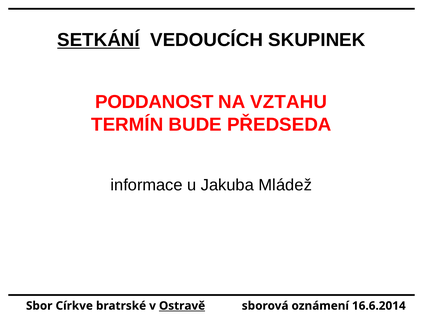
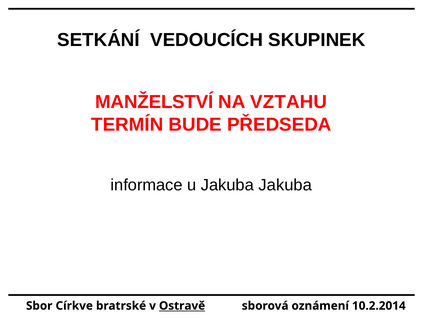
SETKÁNÍ underline: present -> none
PODDANOST: PODDANOST -> MANŽELSTVÍ
Jakuba Mládež: Mládež -> Jakuba
16.6.2014: 16.6.2014 -> 10.2.2014
